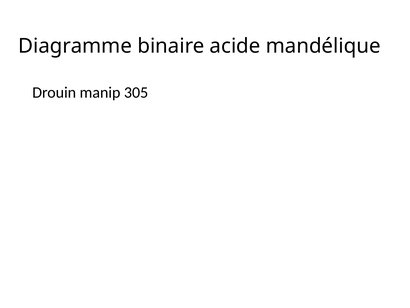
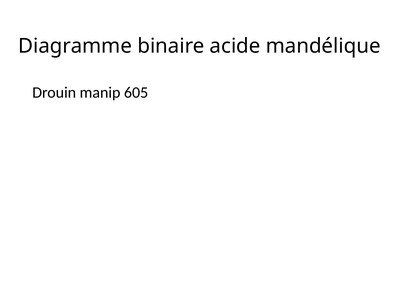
305: 305 -> 605
